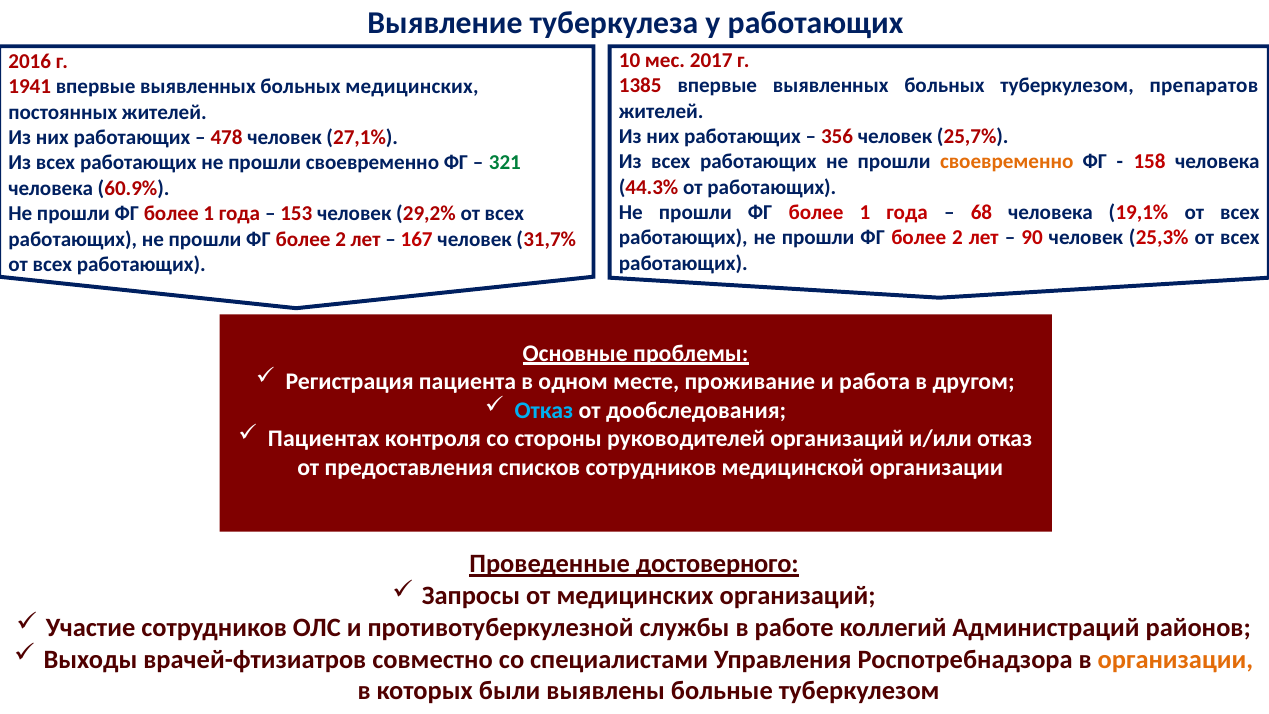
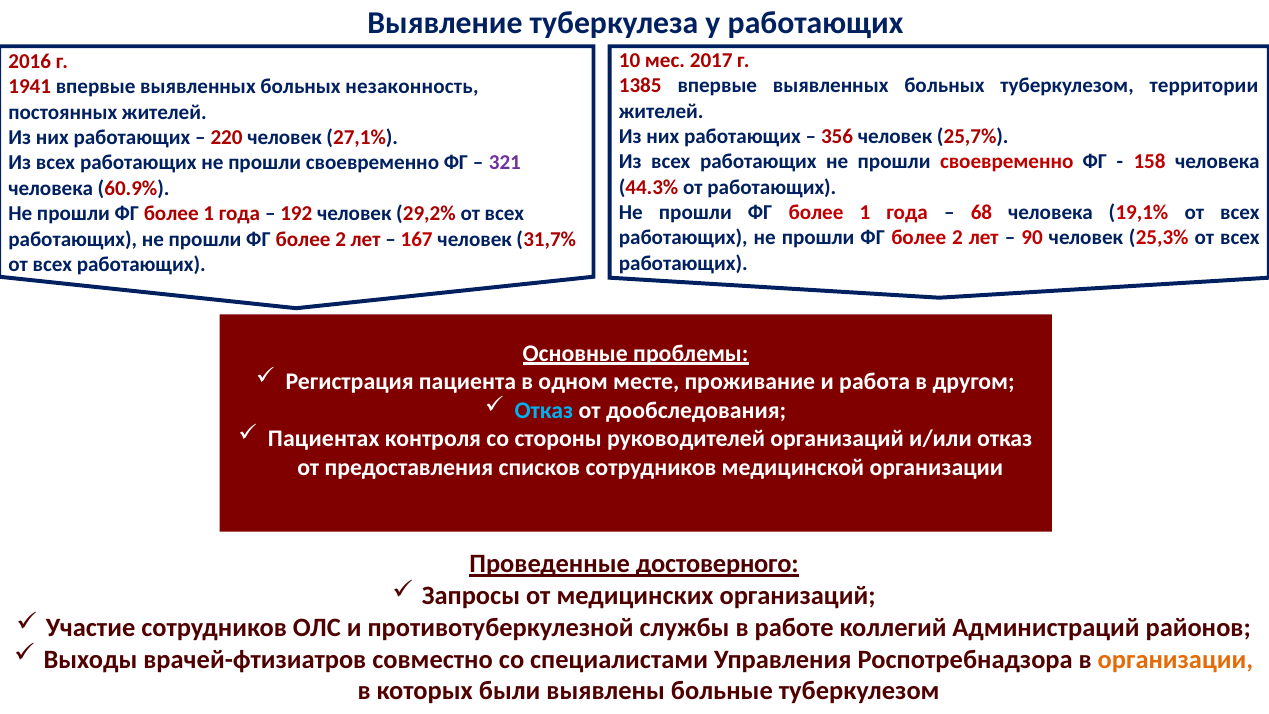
препаратов: препаратов -> территории
больных медицинских: медицинских -> незаконность
478: 478 -> 220
своевременно at (1007, 162) colour: orange -> red
321 colour: green -> purple
153: 153 -> 192
